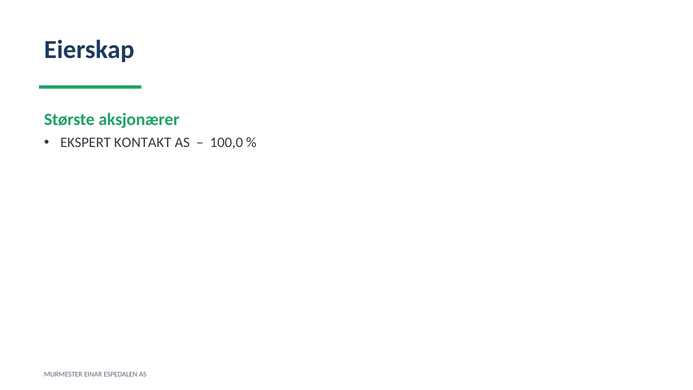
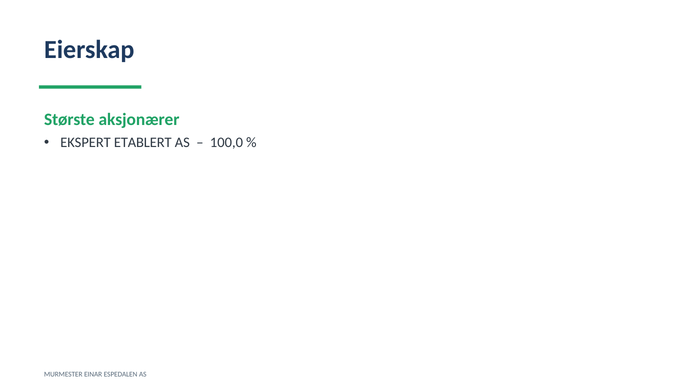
KONTAKT: KONTAKT -> ETABLERT
